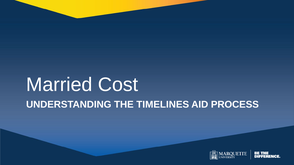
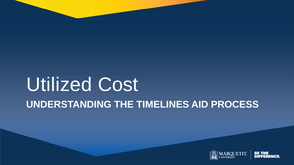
Married: Married -> Utilized
